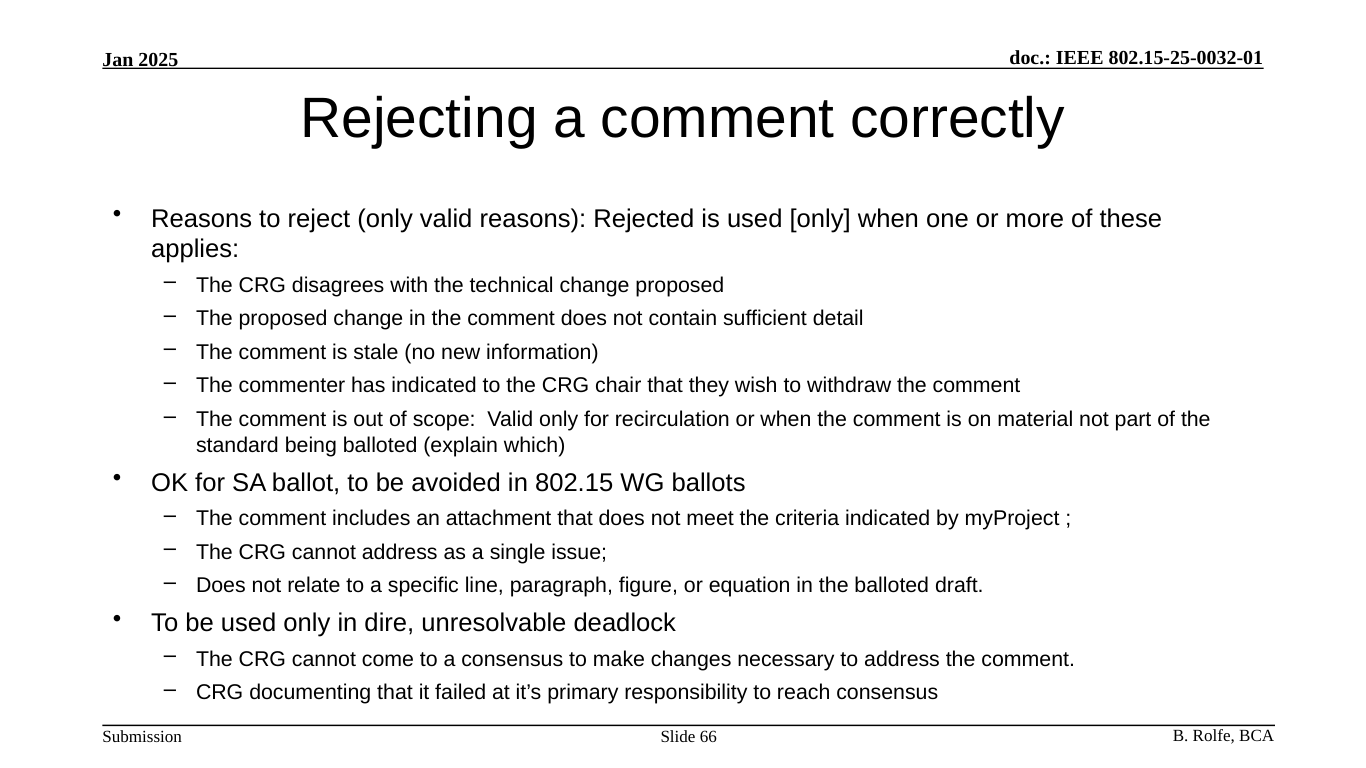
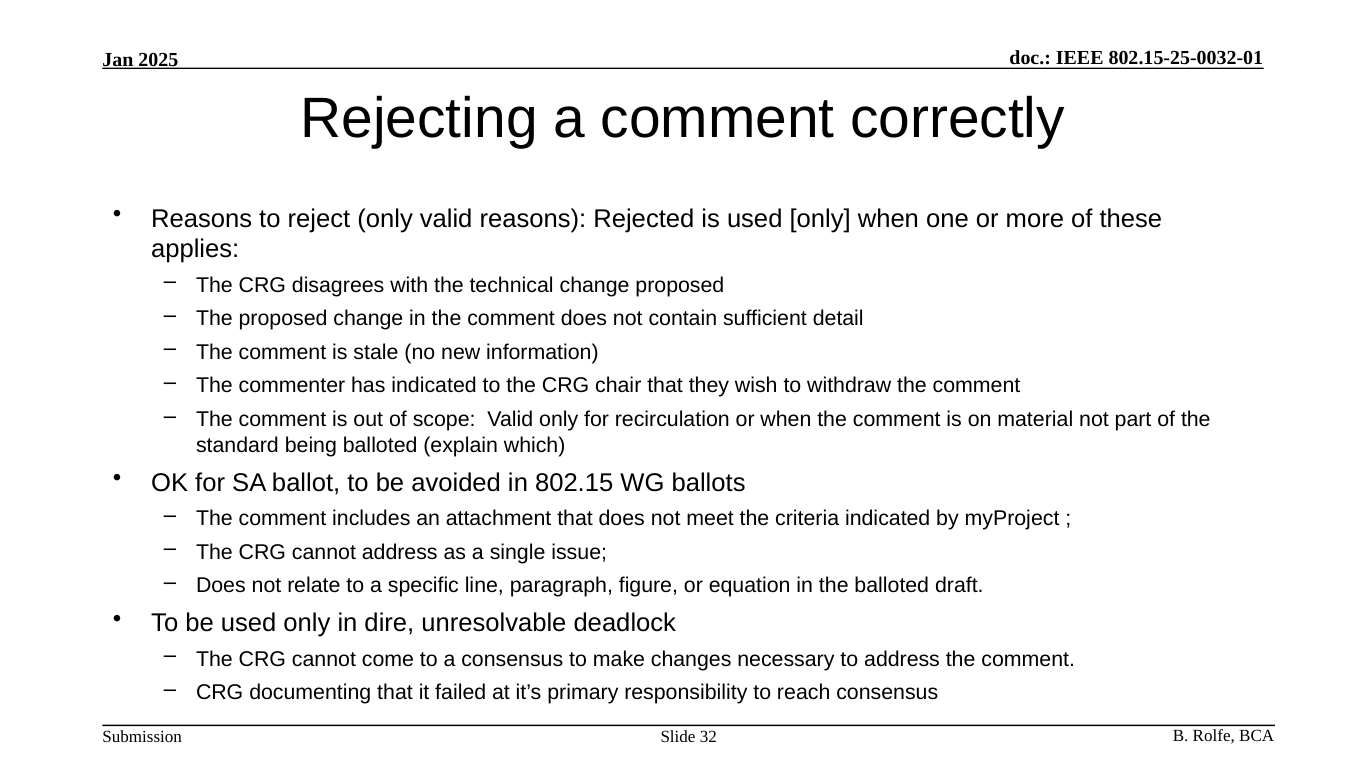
66: 66 -> 32
